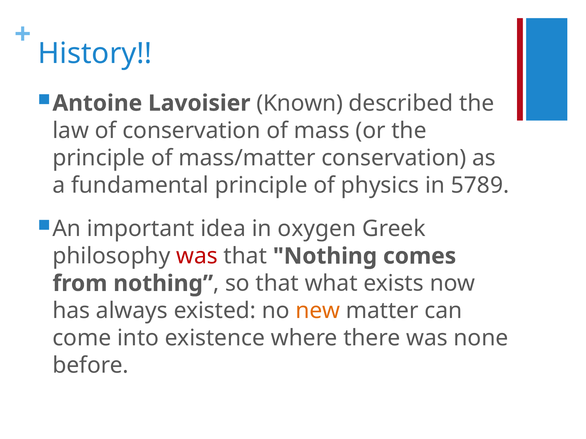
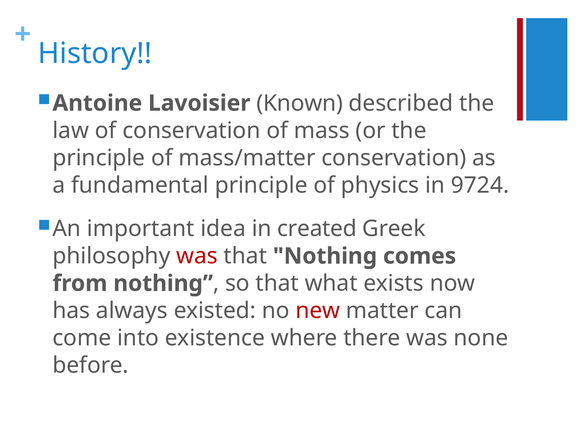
5789: 5789 -> 9724
oxygen: oxygen -> created
new colour: orange -> red
